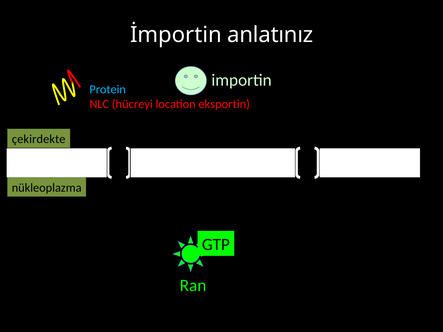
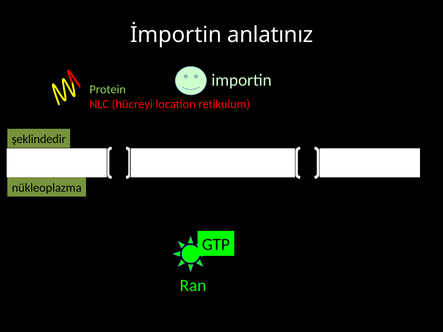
Protein colour: light blue -> light green
eksportin: eksportin -> retikulum
çekirdekte: çekirdekte -> şeklindedir
